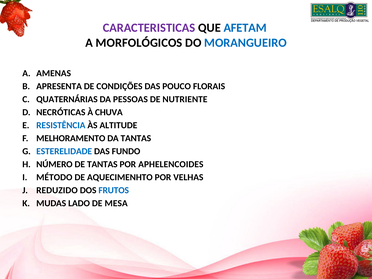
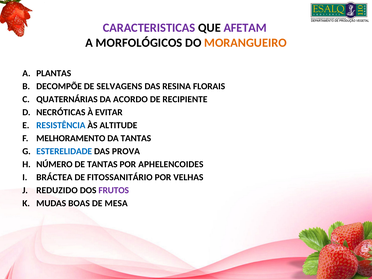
AFETAM colour: blue -> purple
MORANGUEIRO colour: blue -> orange
AMENAS: AMENAS -> PLANTAS
APRESENTA: APRESENTA -> DECOMPÕE
CONDIÇÕES: CONDIÇÕES -> SELVAGENS
POUCO: POUCO -> RESINA
PESSOAS: PESSOAS -> ACORDO
NUTRIENTE: NUTRIENTE -> RECIPIENTE
CHUVA: CHUVA -> EVITAR
FUNDO: FUNDO -> PROVA
MÉTODO: MÉTODO -> BRÁCTEA
AQUECIMENHTO: AQUECIMENHTO -> FITOSSANITÁRIO
FRUTOS colour: blue -> purple
LADO: LADO -> BOAS
